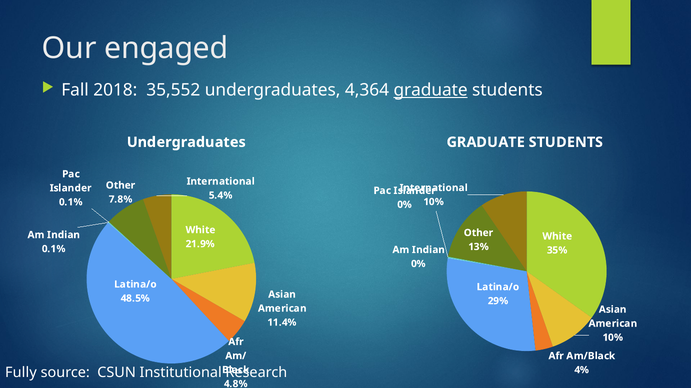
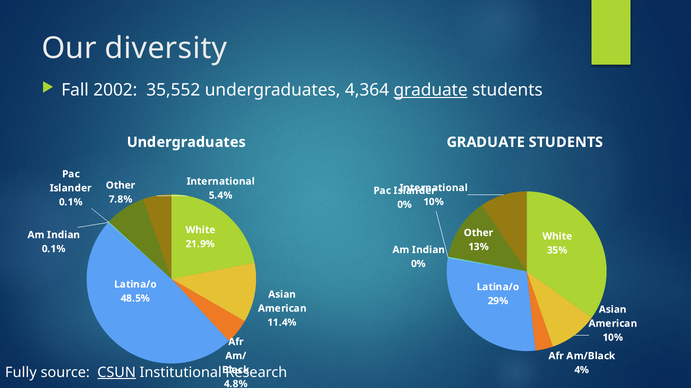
engaged: engaged -> diversity
2018: 2018 -> 2002
CSUN underline: none -> present
